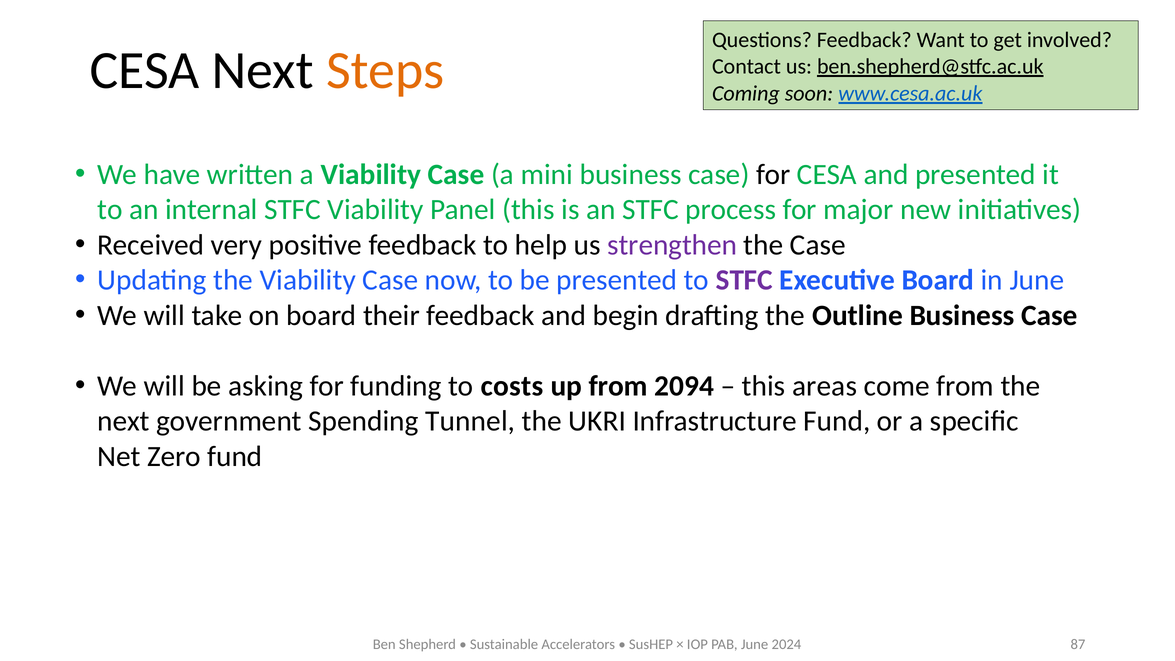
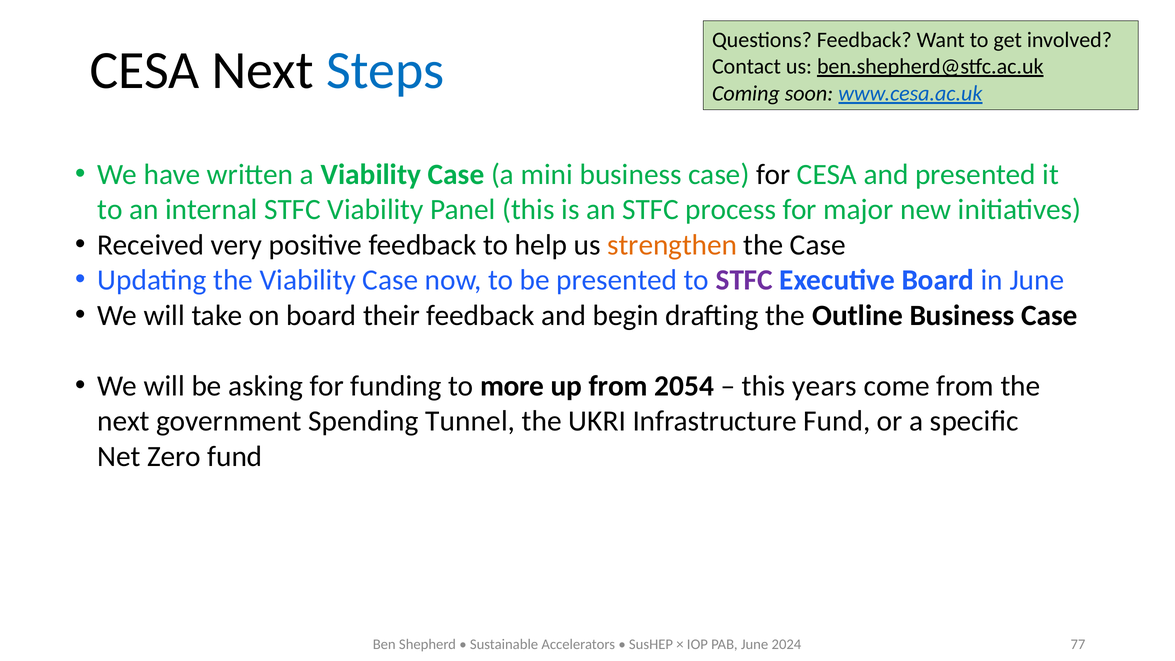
Steps colour: orange -> blue
strengthen colour: purple -> orange
costs: costs -> more
2094: 2094 -> 2054
areas: areas -> years
87: 87 -> 77
